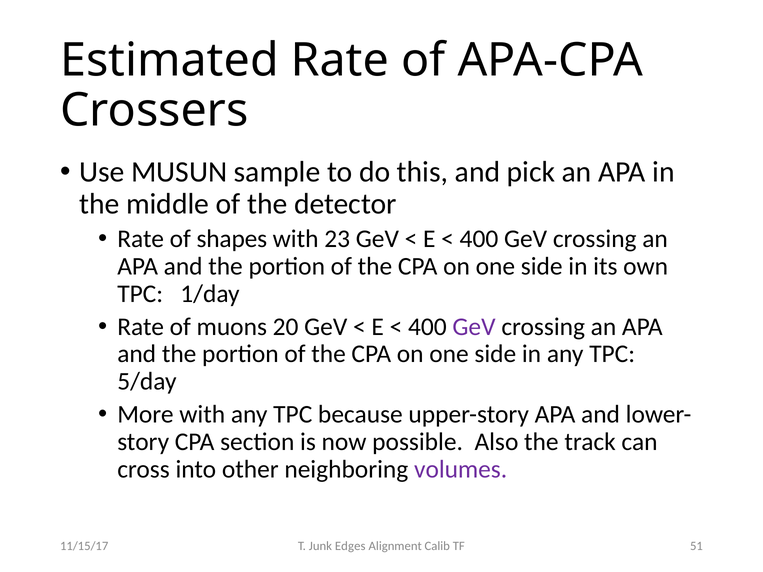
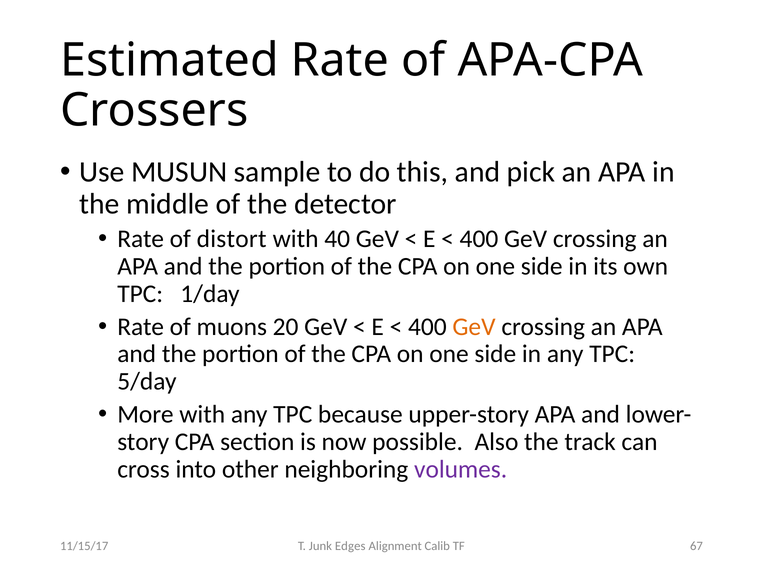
shapes: shapes -> distort
23: 23 -> 40
GeV at (474, 327) colour: purple -> orange
51: 51 -> 67
